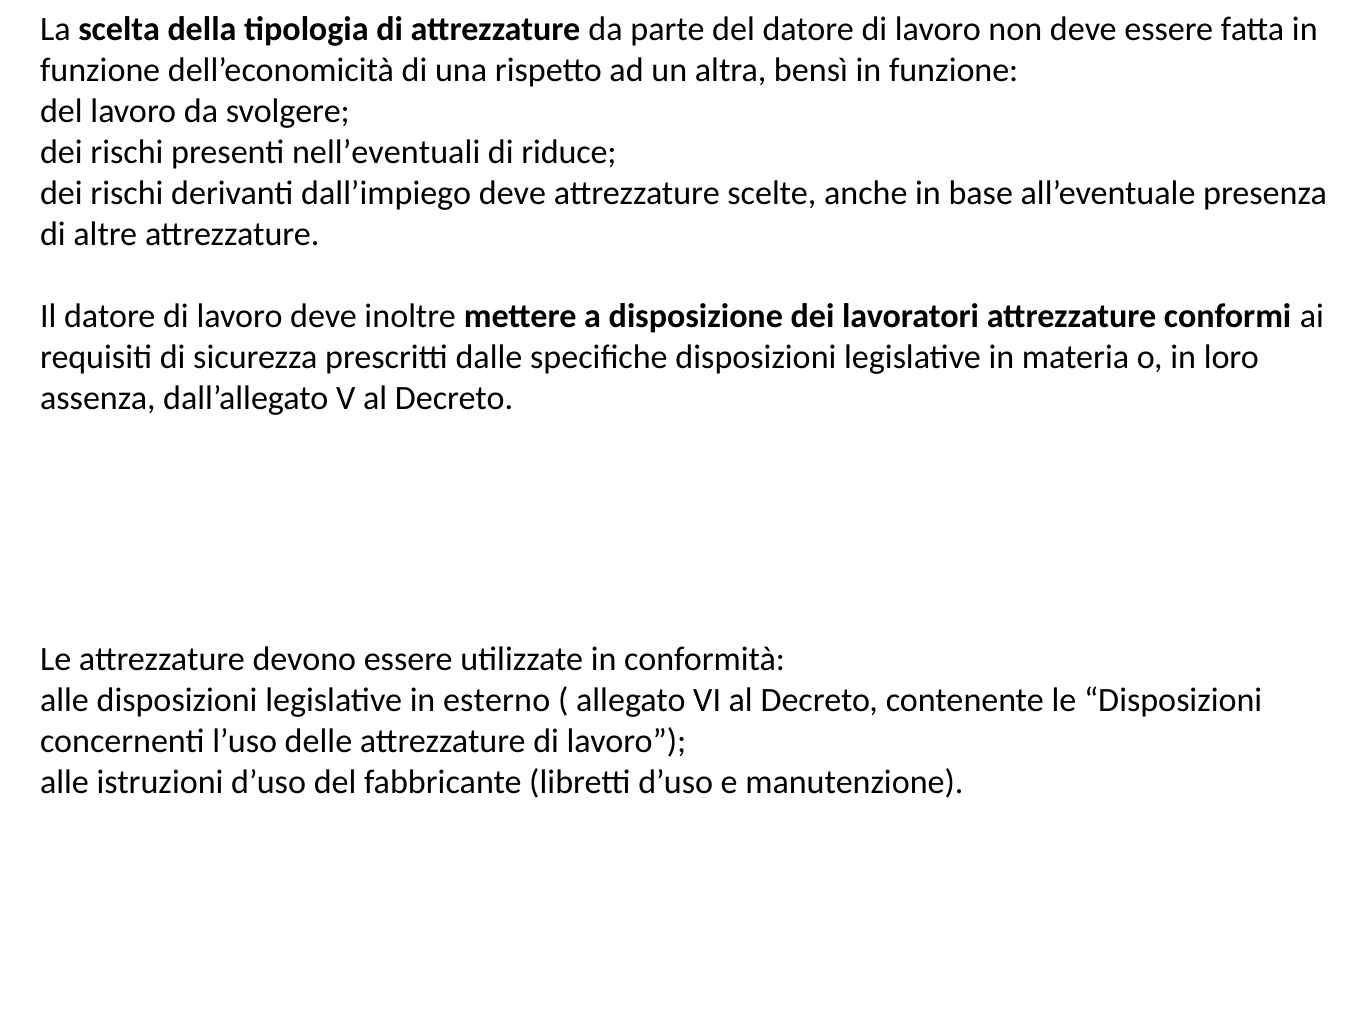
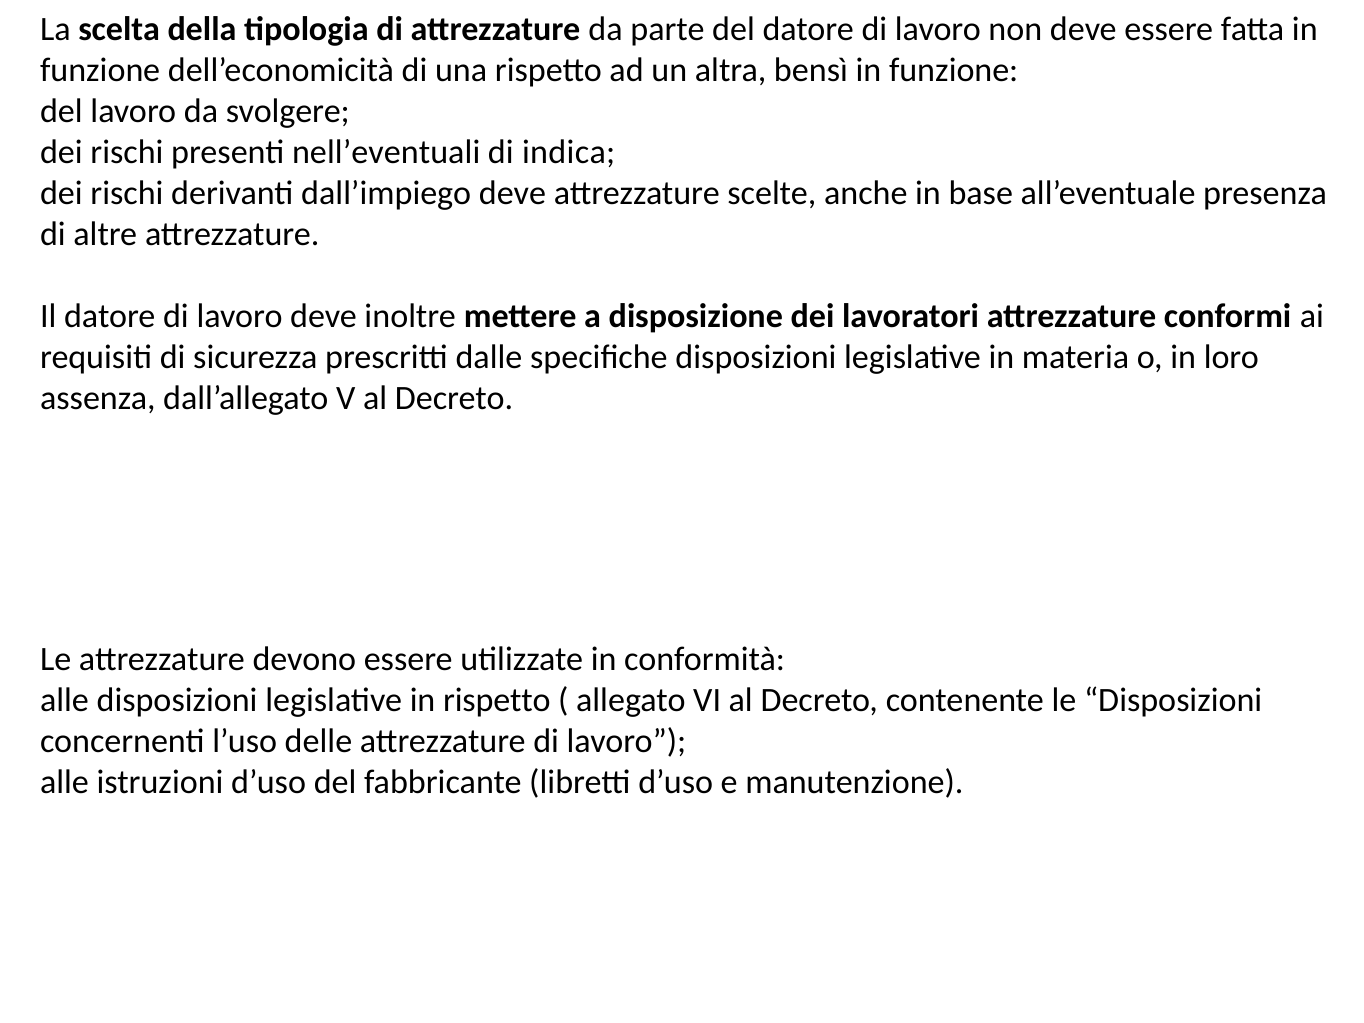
riduce: riduce -> indica
in esterno: esterno -> rispetto
